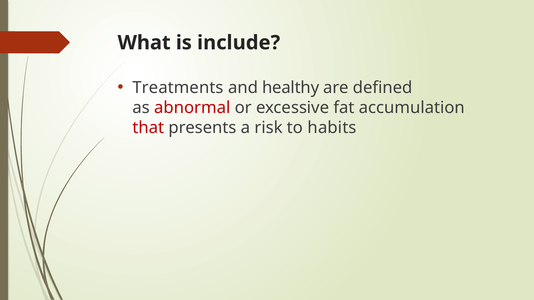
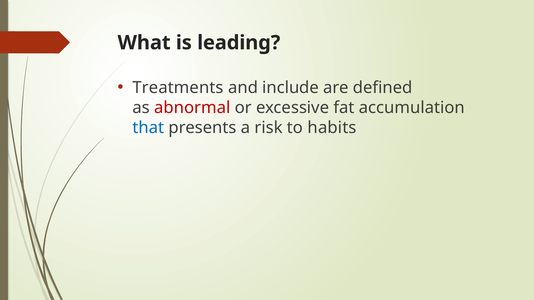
include: include -> leading
healthy: healthy -> include
that colour: red -> blue
